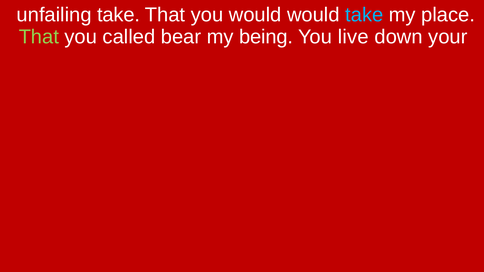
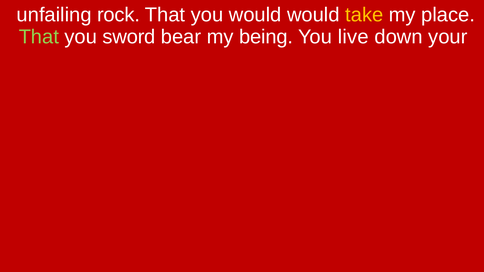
unfailing take: take -> rock
take at (364, 15) colour: light blue -> yellow
called: called -> sword
